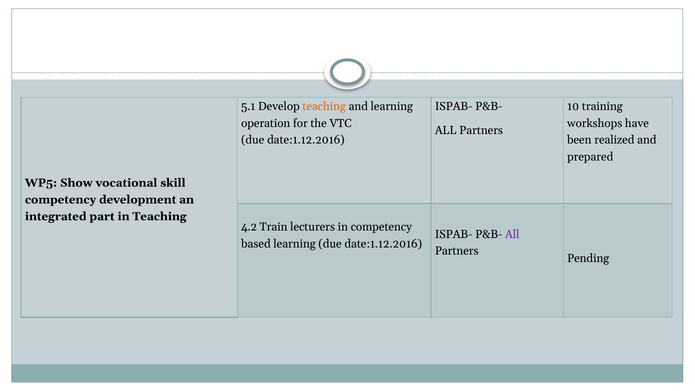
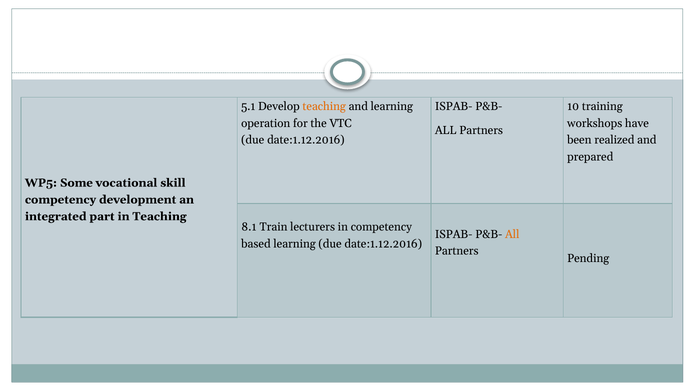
Show: Show -> Some
4.2: 4.2 -> 8.1
All at (512, 234) colour: purple -> orange
